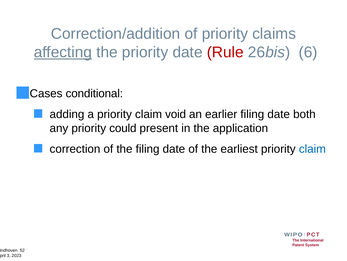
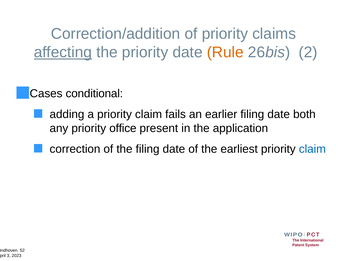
Rule colour: red -> orange
6: 6 -> 2
void: void -> fails
could: could -> office
